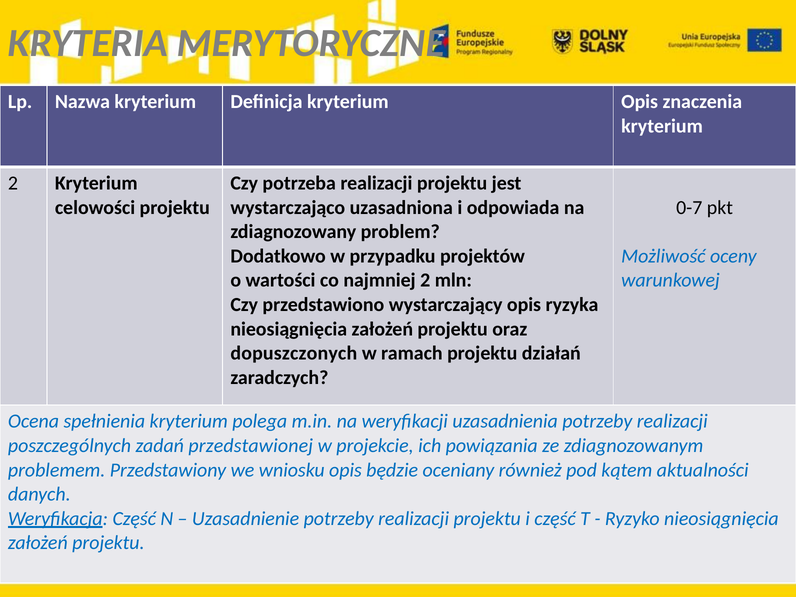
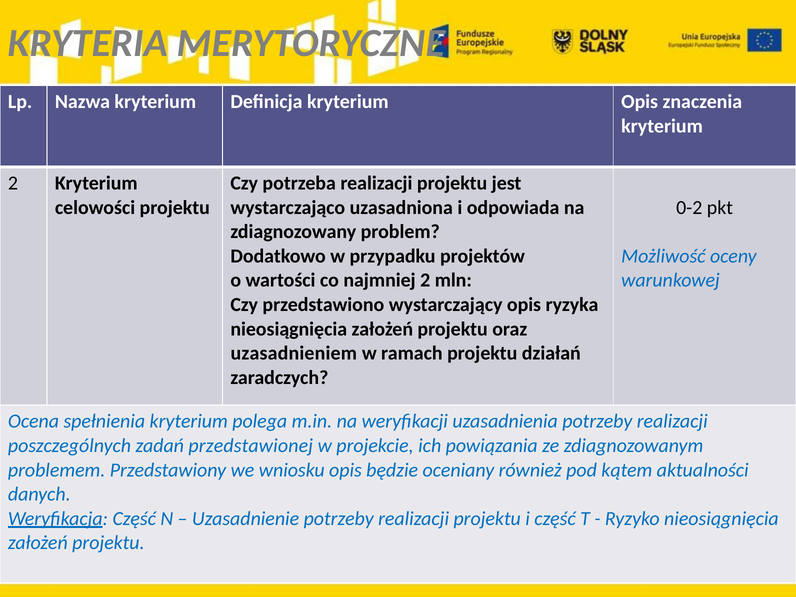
0-7: 0-7 -> 0-2
dopuszczonych: dopuszczonych -> uzasadnieniem
